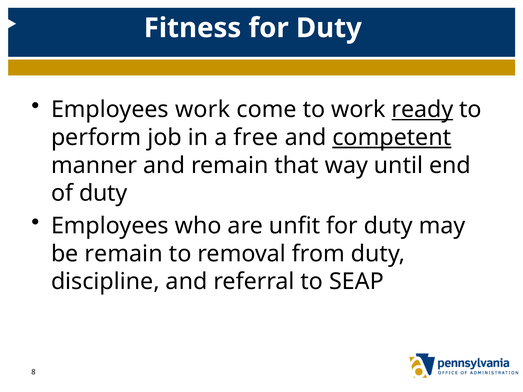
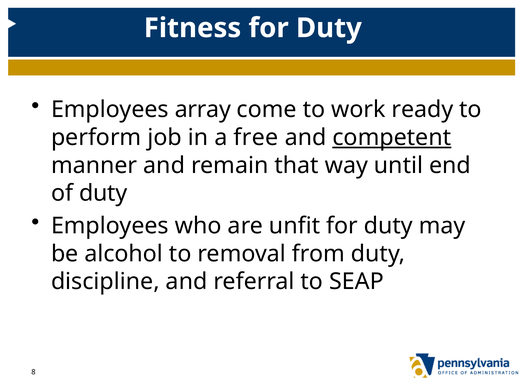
Employees work: work -> array
ready underline: present -> none
be remain: remain -> alcohol
